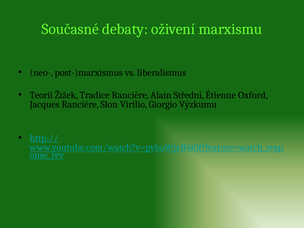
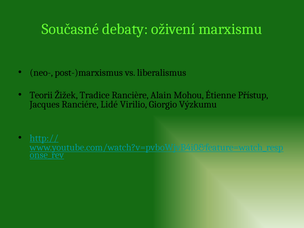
Střední: Střední -> Mohou
Oxford: Oxford -> Přístup
Slon: Slon -> Lidé
